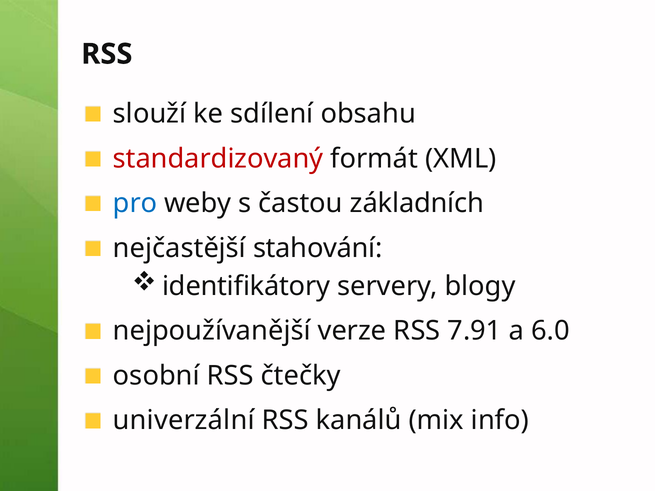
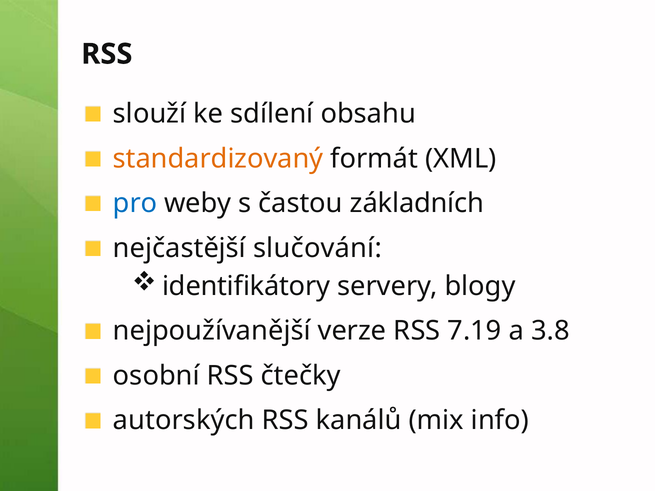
standardizovaný colour: red -> orange
stahování: stahování -> slučování
7.91: 7.91 -> 7.19
6.0: 6.0 -> 3.8
univerzální: univerzální -> autorských
